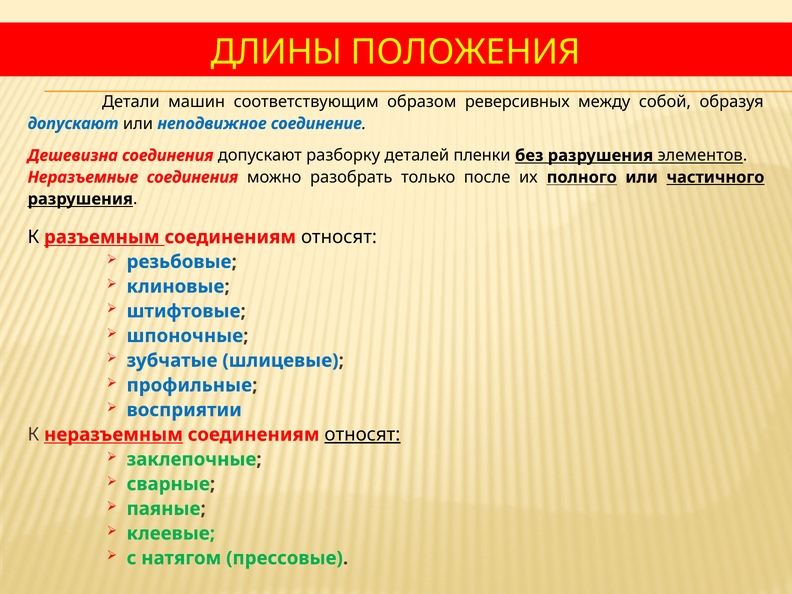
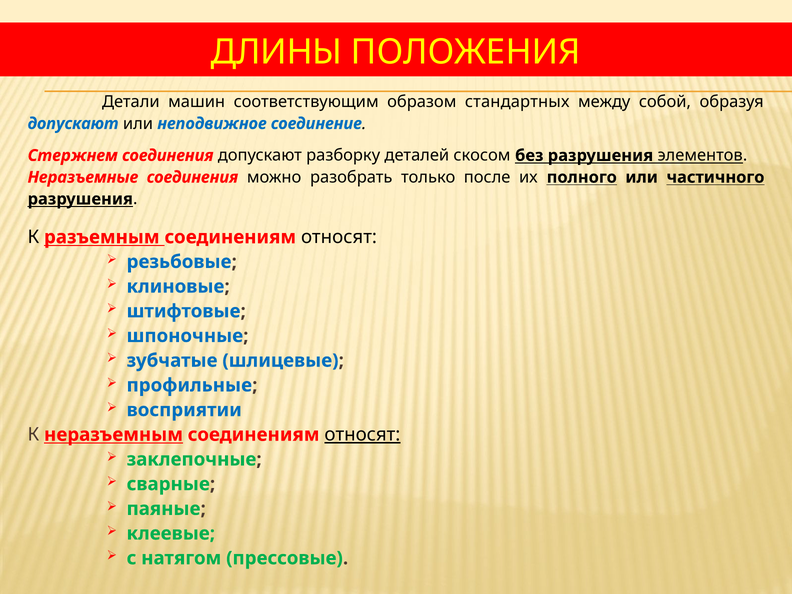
реверсивных: реверсивных -> стандартных
Дешевизна: Дешевизна -> Стержнем
пленки: пленки -> скосом
частичного underline: present -> none
